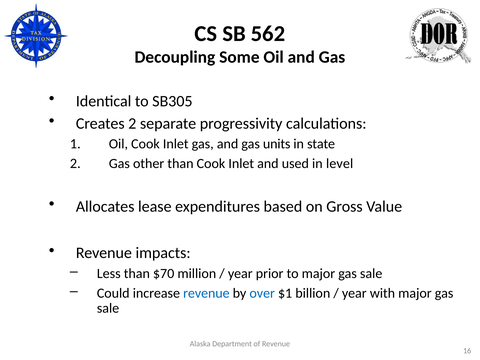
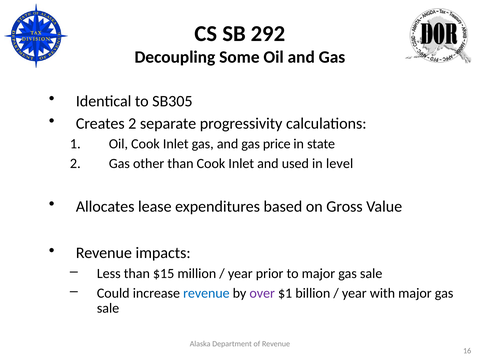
562: 562 -> 292
units: units -> price
$70: $70 -> $15
over colour: blue -> purple
